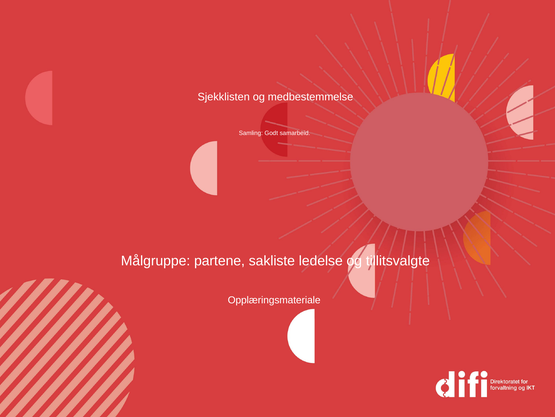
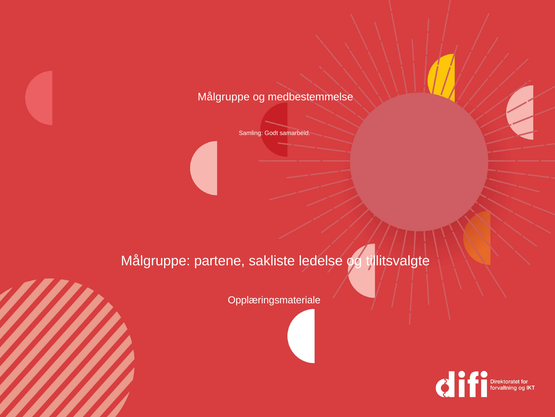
Sjekklisten at (224, 97): Sjekklisten -> Målgruppe
